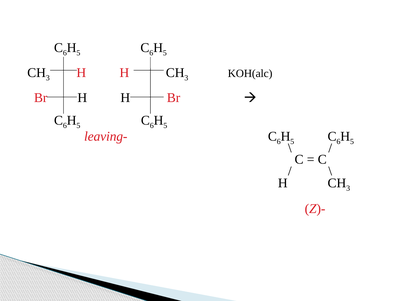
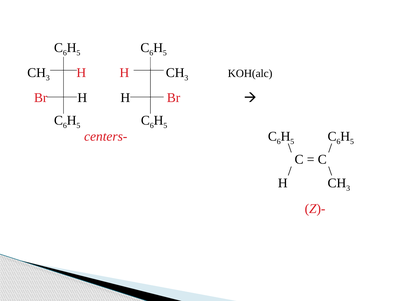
leaving-: leaving- -> centers-
